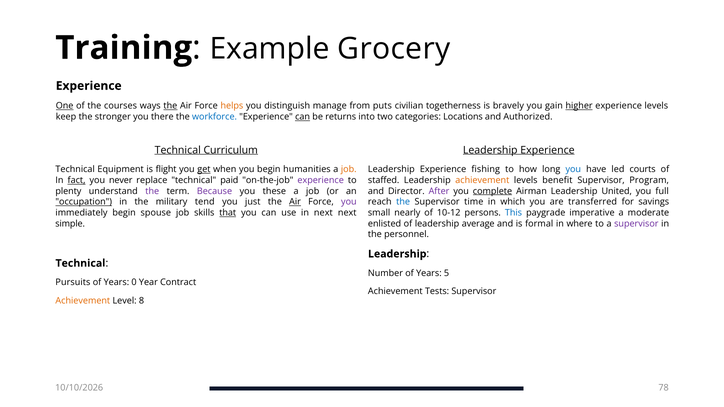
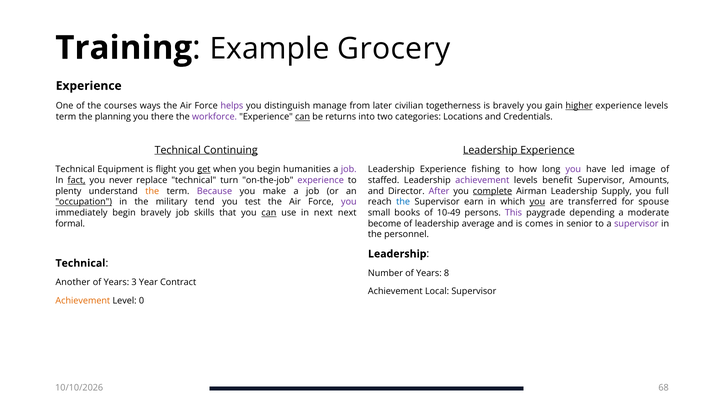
One underline: present -> none
the at (170, 106) underline: present -> none
helps colour: orange -> purple
puts: puts -> later
keep at (66, 117): keep -> term
stronger: stronger -> planning
workforce colour: blue -> purple
Authorized: Authorized -> Credentials
Curriculum: Curriculum -> Continuing
job at (349, 169) colour: orange -> purple
you at (573, 169) colour: blue -> purple
courts: courts -> image
paid: paid -> turn
achievement at (482, 180) colour: orange -> purple
Program: Program -> Amounts
the at (152, 191) colour: purple -> orange
these: these -> make
United: United -> Supply
just: just -> test
Air at (295, 202) underline: present -> none
time: time -> earn
you at (537, 202) underline: none -> present
savings: savings -> spouse
begin spouse: spouse -> bravely
that underline: present -> none
can at (269, 213) underline: none -> present
nearly: nearly -> books
10-12: 10-12 -> 10-49
This colour: blue -> purple
imperative: imperative -> depending
simple: simple -> formal
enlisted: enlisted -> become
formal: formal -> comes
where: where -> senior
5: 5 -> 8
Pursuits: Pursuits -> Another
0: 0 -> 3
Tests: Tests -> Local
8: 8 -> 0
78: 78 -> 68
